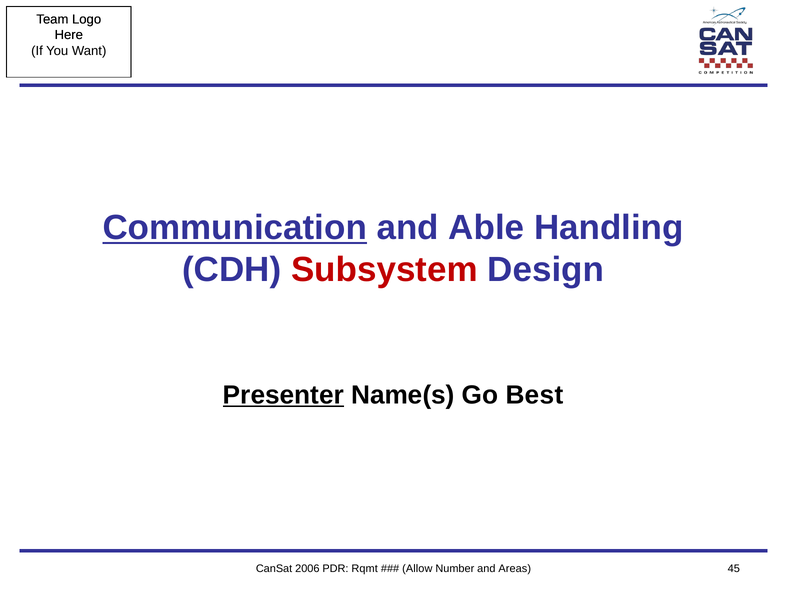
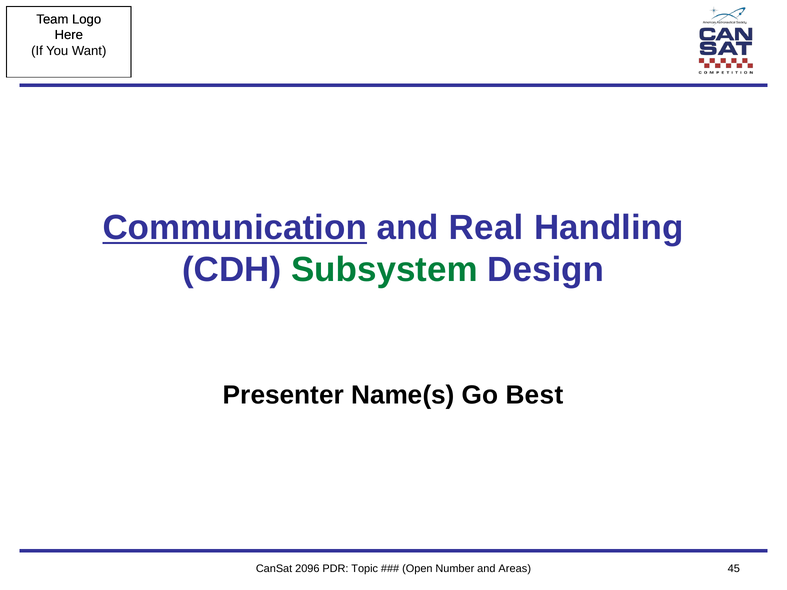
Able: Able -> Real
Subsystem colour: red -> green
Presenter underline: present -> none
2006: 2006 -> 2096
Rqmt: Rqmt -> Topic
Allow: Allow -> Open
